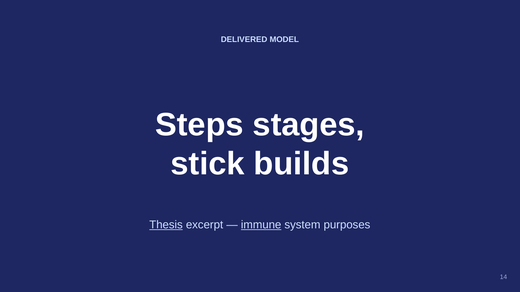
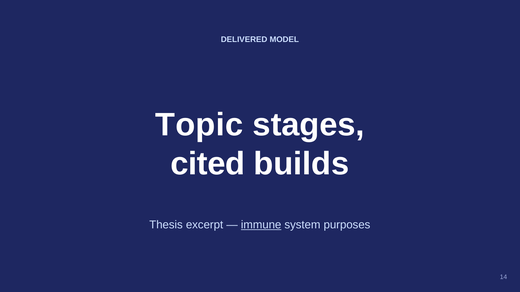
Steps: Steps -> Topic
stick: stick -> cited
Thesis underline: present -> none
